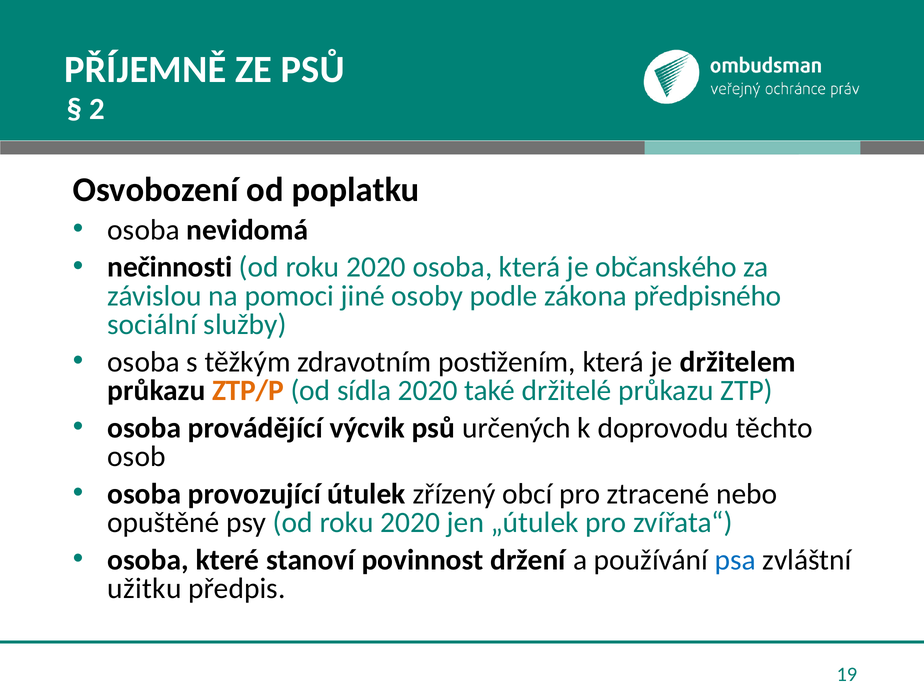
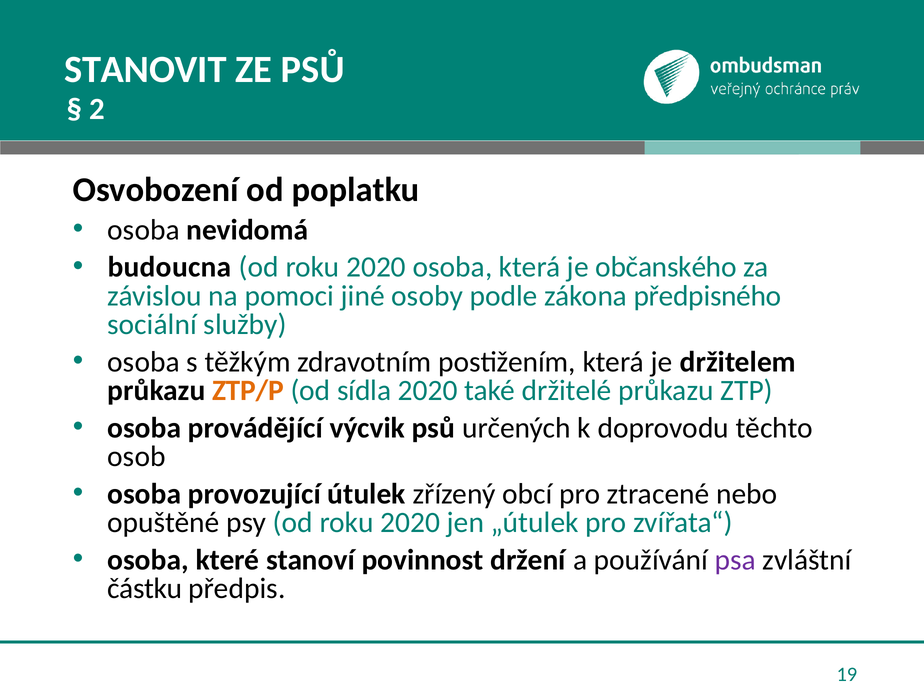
PŘÍJEMNĚ: PŘÍJEMNĚ -> STANOVIT
nečinnosti: nečinnosti -> budoucna
psa colour: blue -> purple
užitku: užitku -> částku
